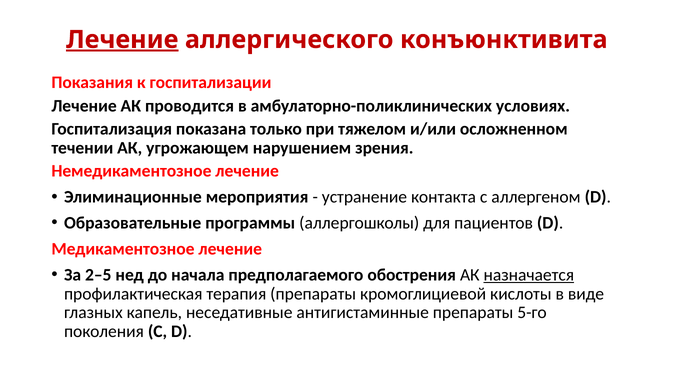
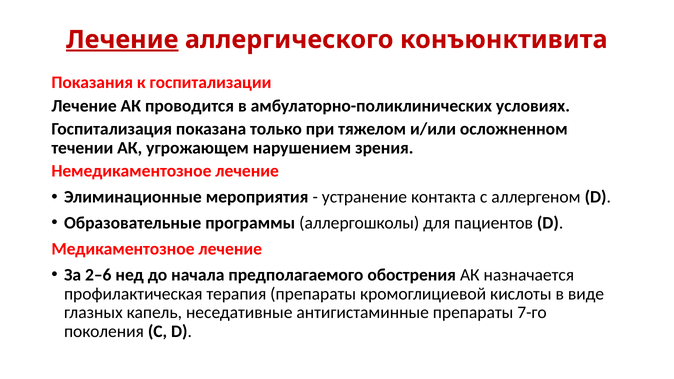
2–5: 2–5 -> 2–6
назначается underline: present -> none
5-го: 5-го -> 7-го
